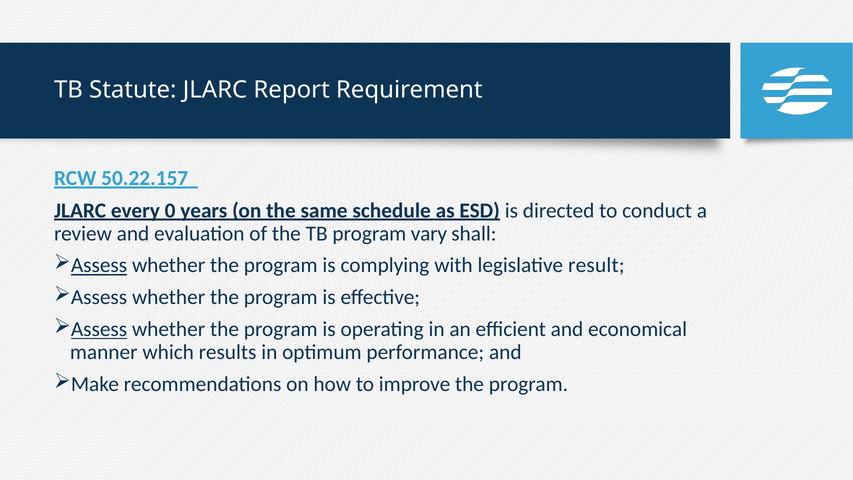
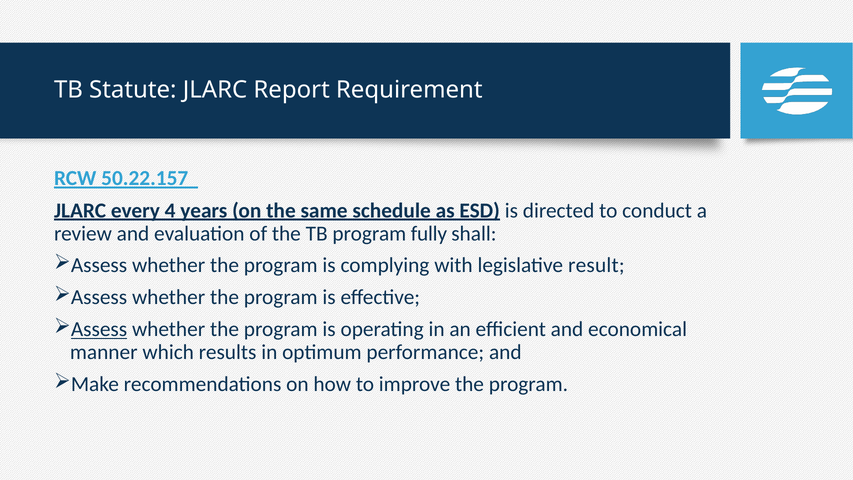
0: 0 -> 4
vary: vary -> fully
Assess at (99, 265) underline: present -> none
